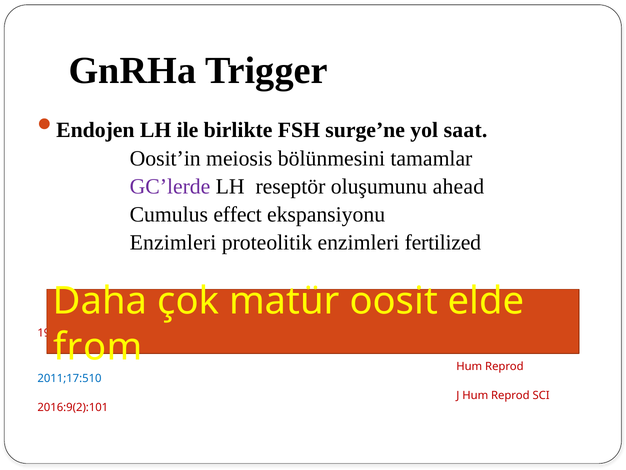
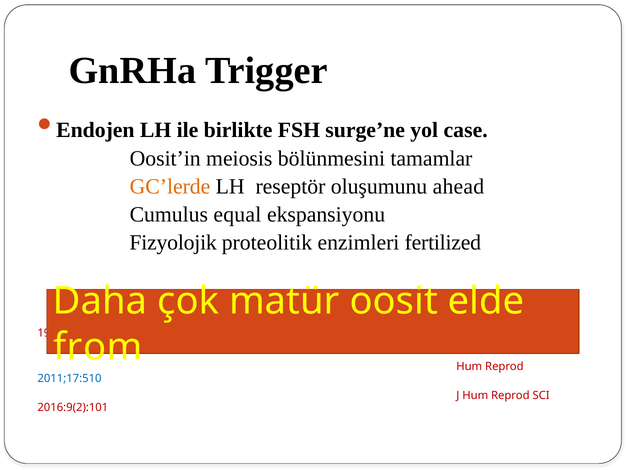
saat: saat -> case
GC’lerde colour: purple -> orange
effect: effect -> equal
Enzimleri at (173, 242): Enzimleri -> Fizyolojik
